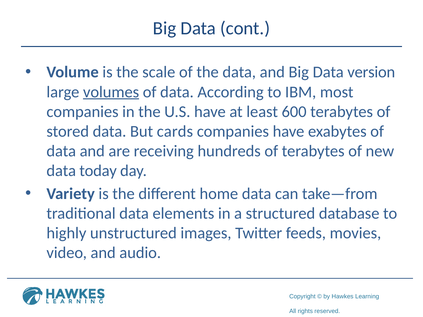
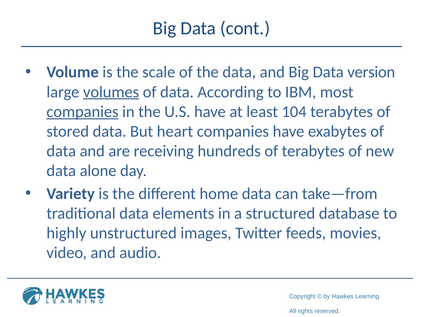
companies at (82, 112) underline: none -> present
600: 600 -> 104
cards: cards -> heart
today: today -> alone
